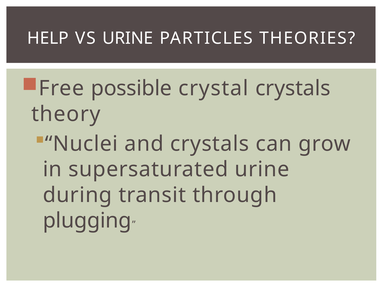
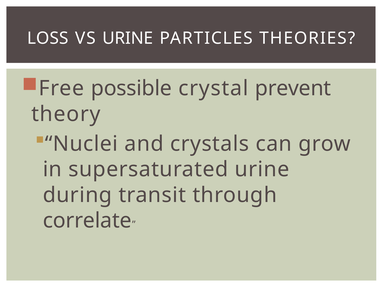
HELP: HELP -> LOSS
crystal crystals: crystals -> prevent
plugging: plugging -> correlate
